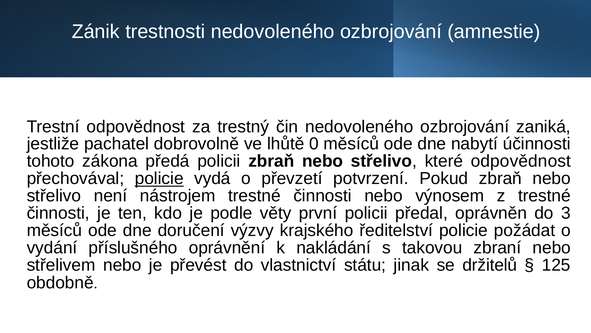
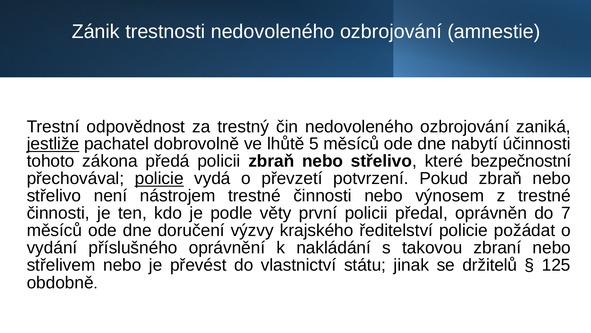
jestliže underline: none -> present
0: 0 -> 5
které odpovědnost: odpovědnost -> bezpečnostní
3: 3 -> 7
